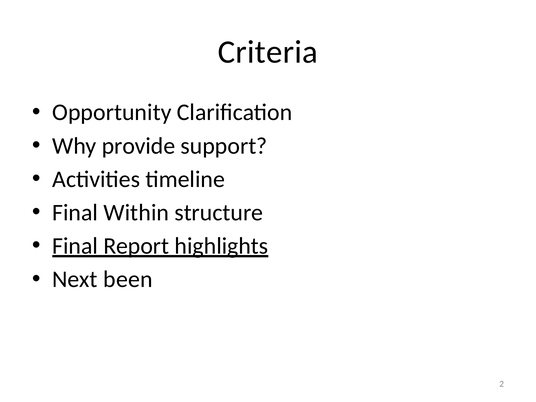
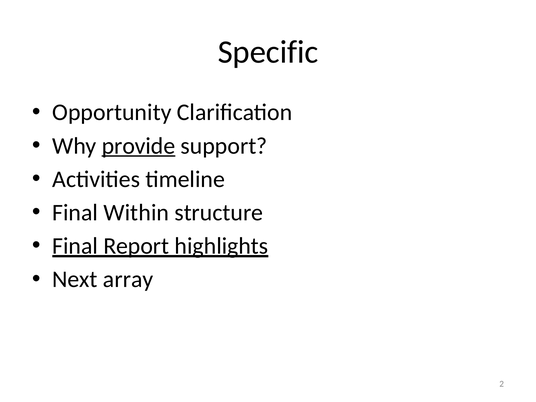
Criteria: Criteria -> Specific
provide underline: none -> present
been: been -> array
